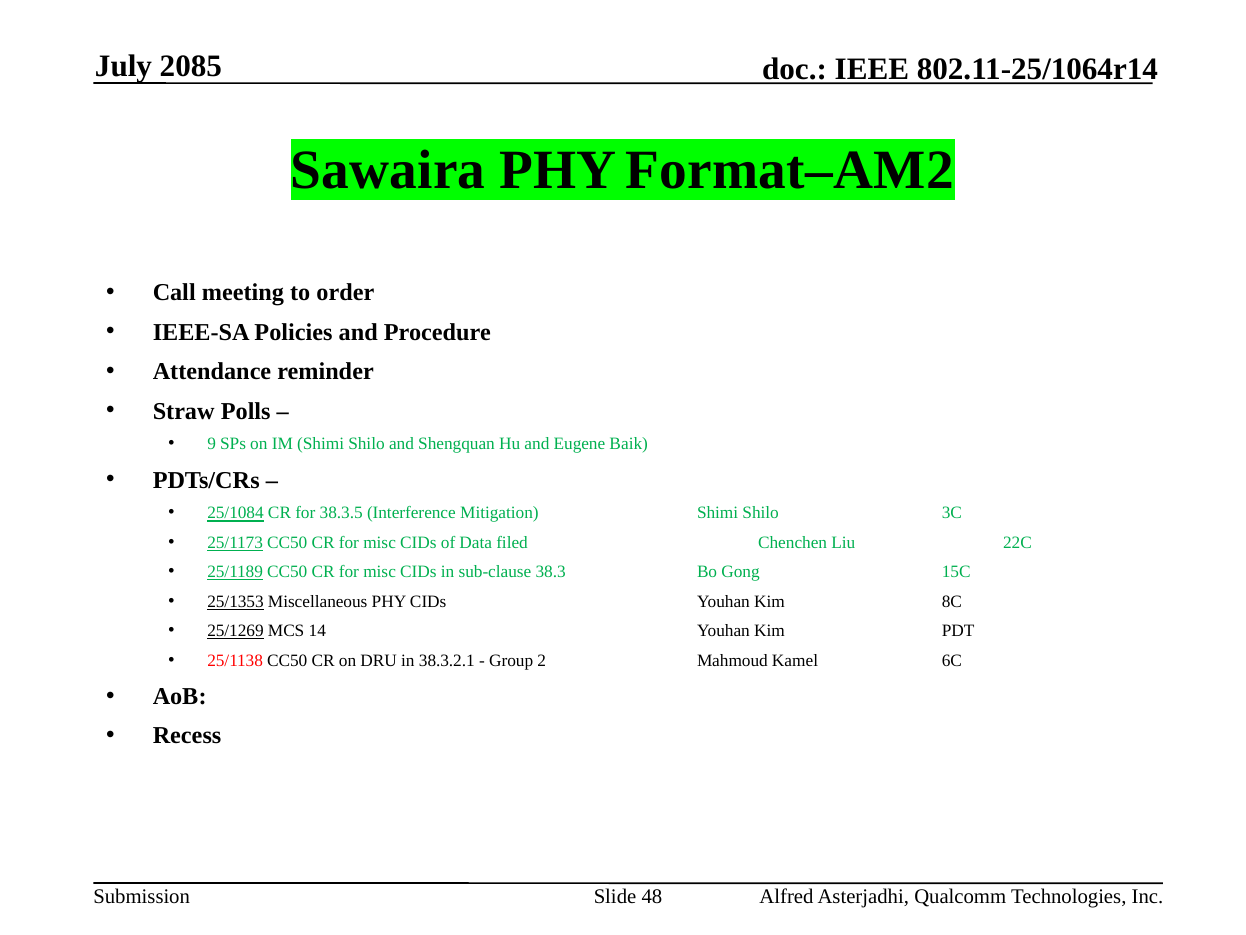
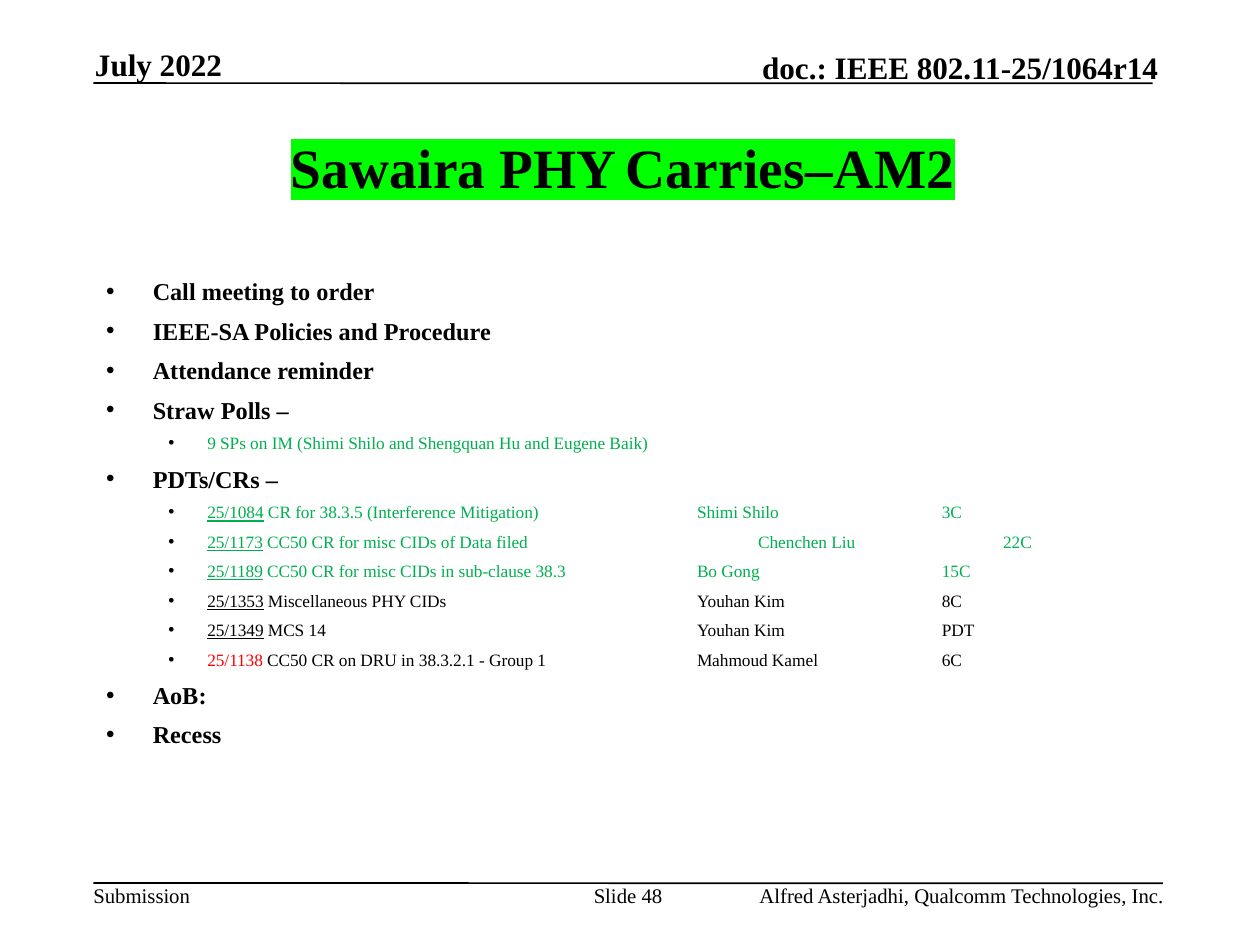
2085: 2085 -> 2022
Format–AM2: Format–AM2 -> Carries–AM2
25/1269: 25/1269 -> 25/1349
2: 2 -> 1
